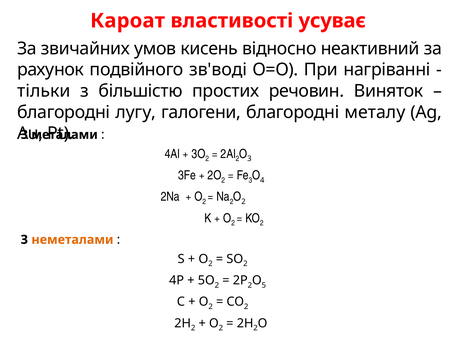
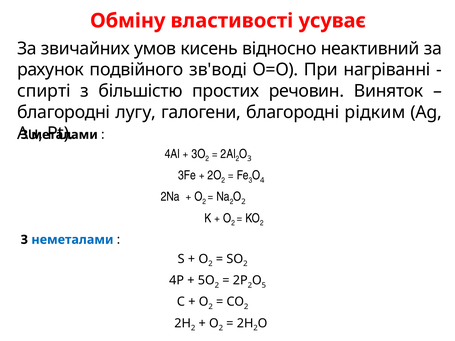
Кароат: Кароат -> Обміну
тільки: тільки -> спирті
металу: металу -> рідким
неметалами colour: orange -> blue
